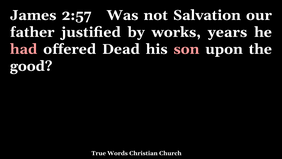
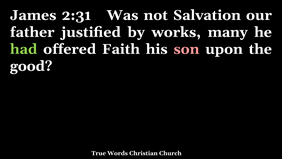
2:57: 2:57 -> 2:31
years: years -> many
had colour: pink -> light green
Dead: Dead -> Faith
